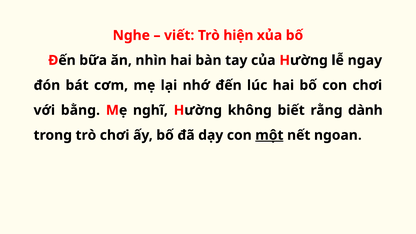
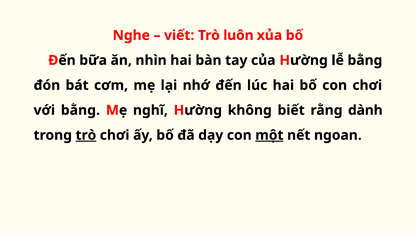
hiện: hiện -> luôn
lễ ngay: ngay -> bằng
trò at (86, 135) underline: none -> present
